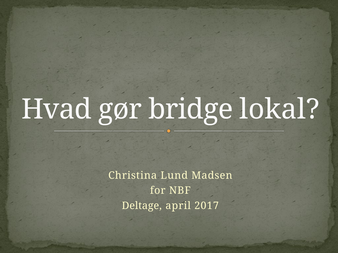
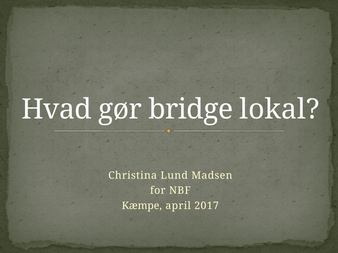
Deltage: Deltage -> Kæmpe
